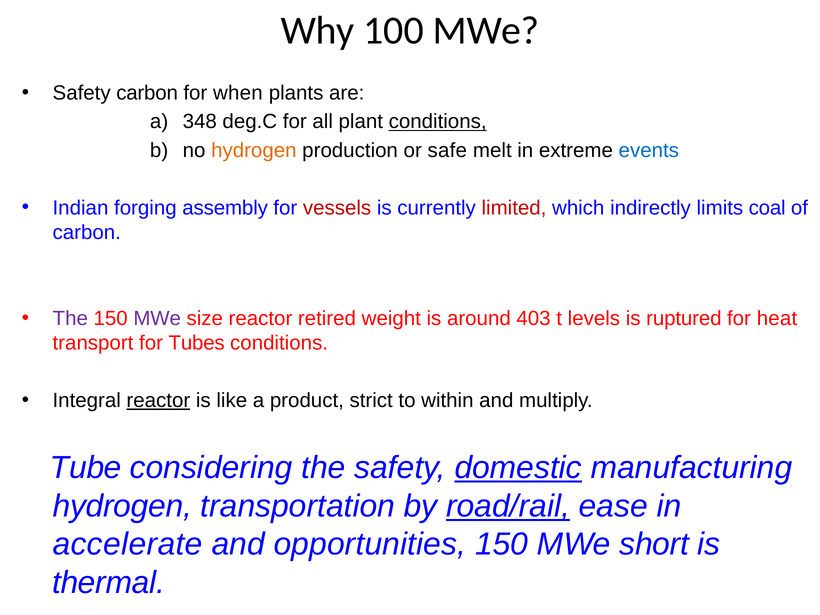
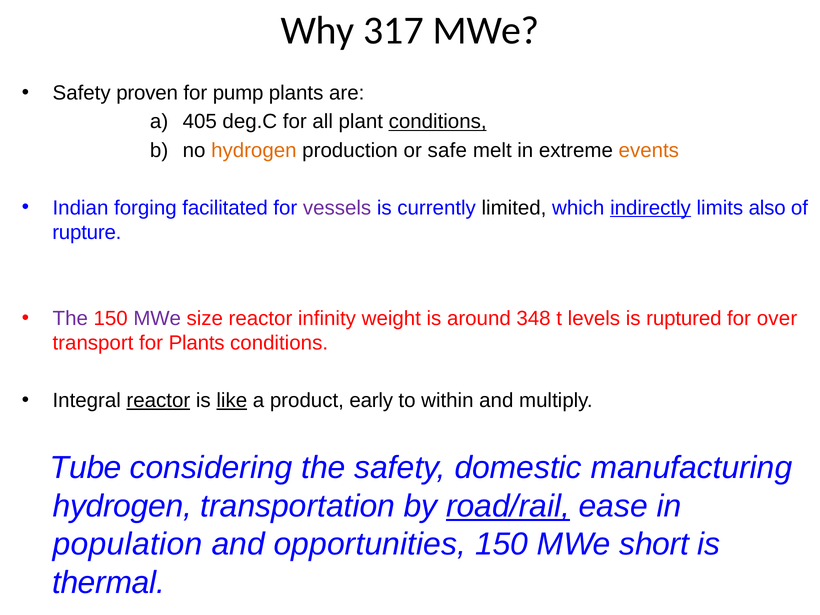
100: 100 -> 317
Safety carbon: carbon -> proven
when: when -> pump
348: 348 -> 405
events colour: blue -> orange
assembly: assembly -> facilitated
vessels colour: red -> purple
limited colour: red -> black
indirectly underline: none -> present
coal: coal -> also
carbon at (87, 232): carbon -> rupture
retired: retired -> infinity
403: 403 -> 348
heat: heat -> over
for Tubes: Tubes -> Plants
like underline: none -> present
strict: strict -> early
domestic underline: present -> none
accelerate: accelerate -> population
